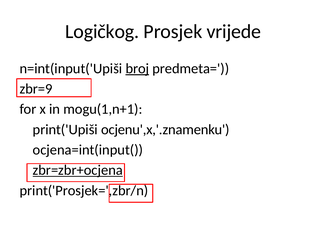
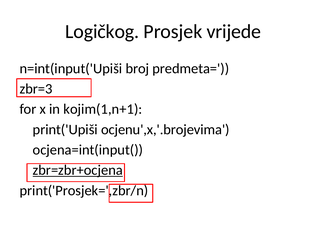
broj underline: present -> none
zbr=9: zbr=9 -> zbr=3
mogu(1,n+1: mogu(1,n+1 -> kojim(1,n+1
ocjenu',x,'.znamenku: ocjenu',x,'.znamenku -> ocjenu',x,'.brojevima
